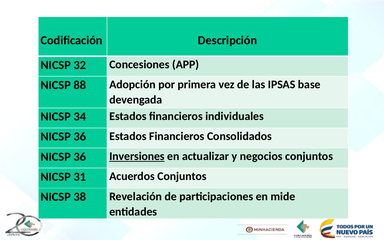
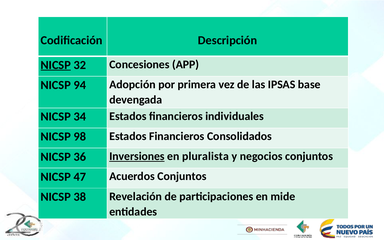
NICSP at (56, 65) underline: none -> present
88: 88 -> 94
36 at (80, 137): 36 -> 98
actualizar: actualizar -> pluralista
31: 31 -> 47
